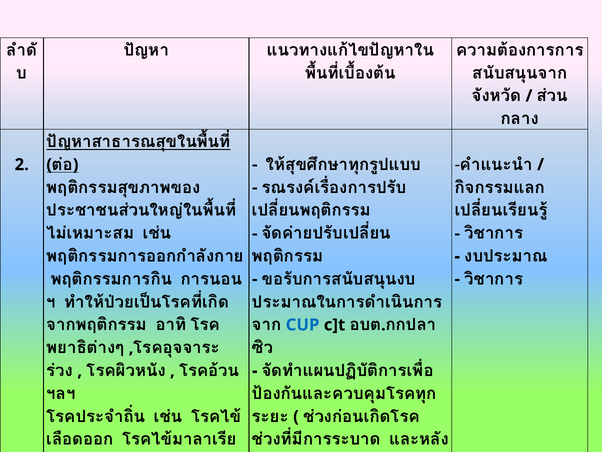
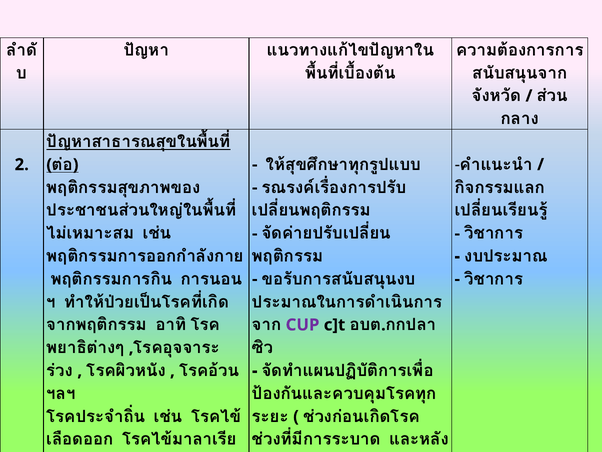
CUP at (303, 325) colour: blue -> purple
